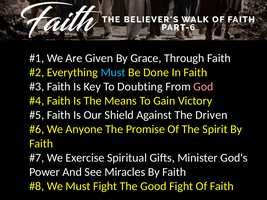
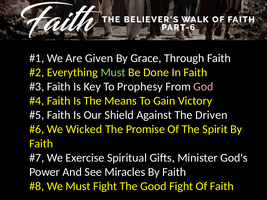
Must at (113, 72) colour: light blue -> light green
Doubting: Doubting -> Prophesy
Anyone: Anyone -> Wicked
